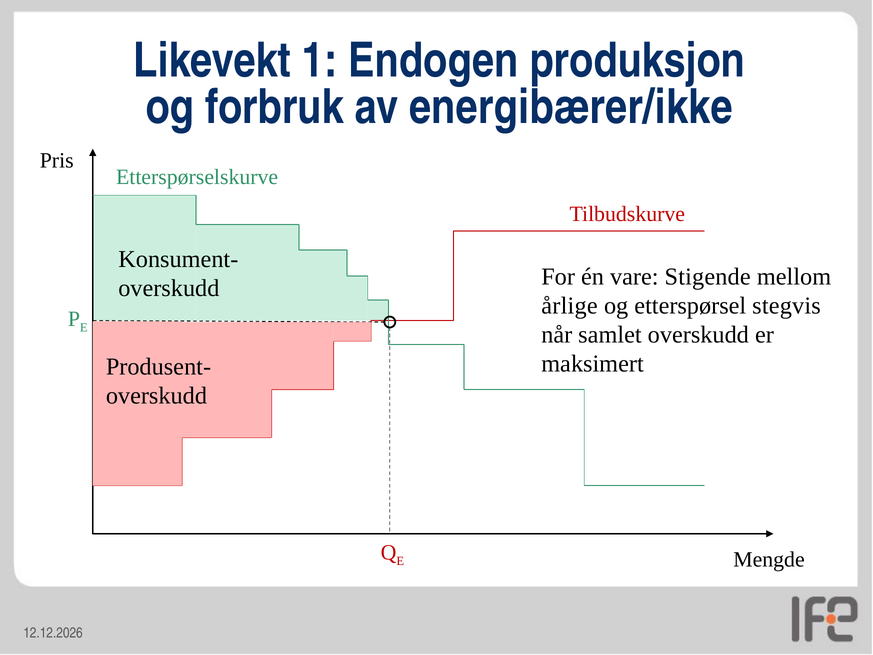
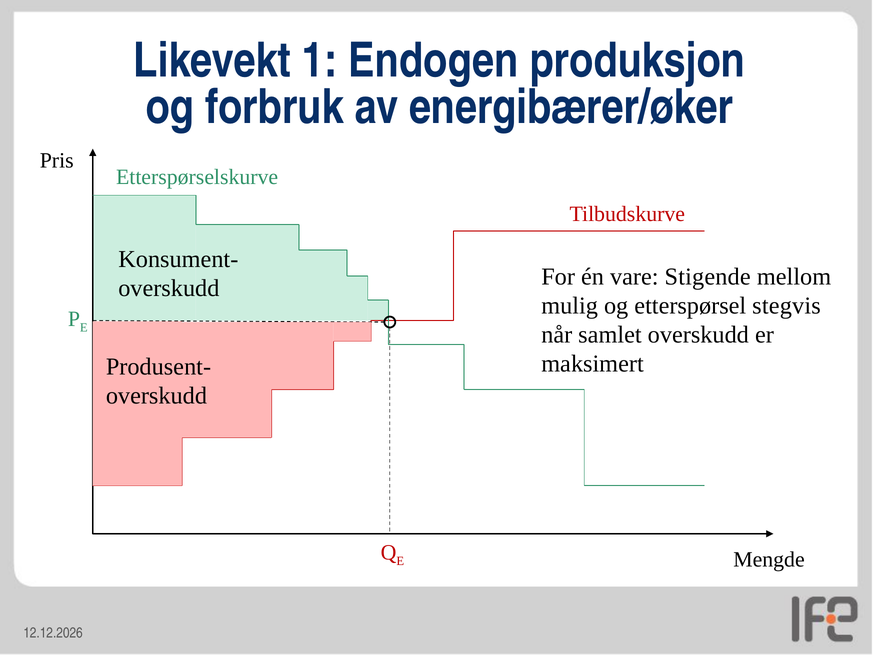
energibærer/ikke: energibærer/ikke -> energibærer/øker
årlige: årlige -> mulig
